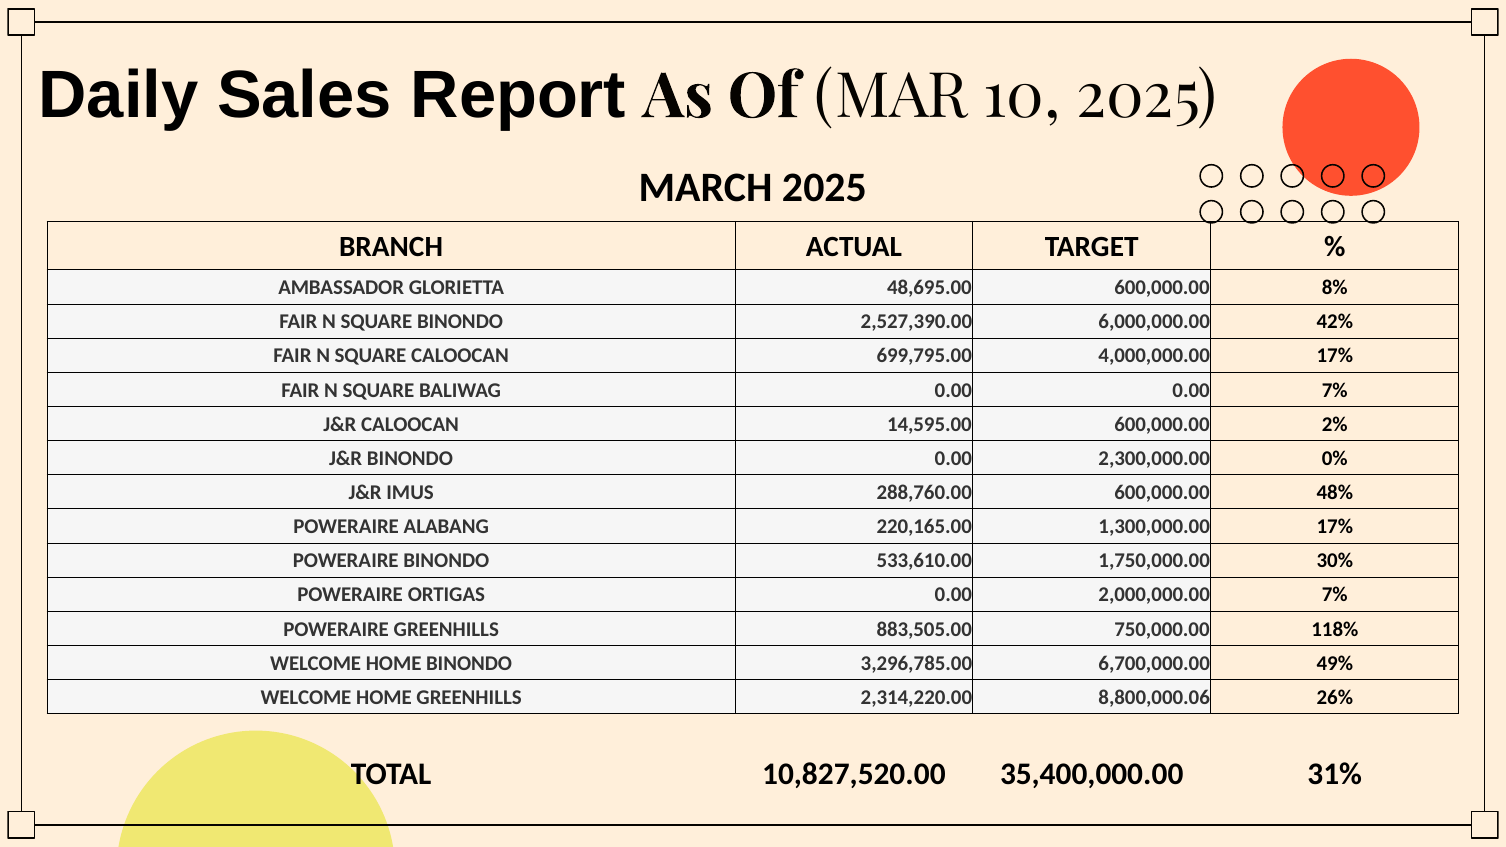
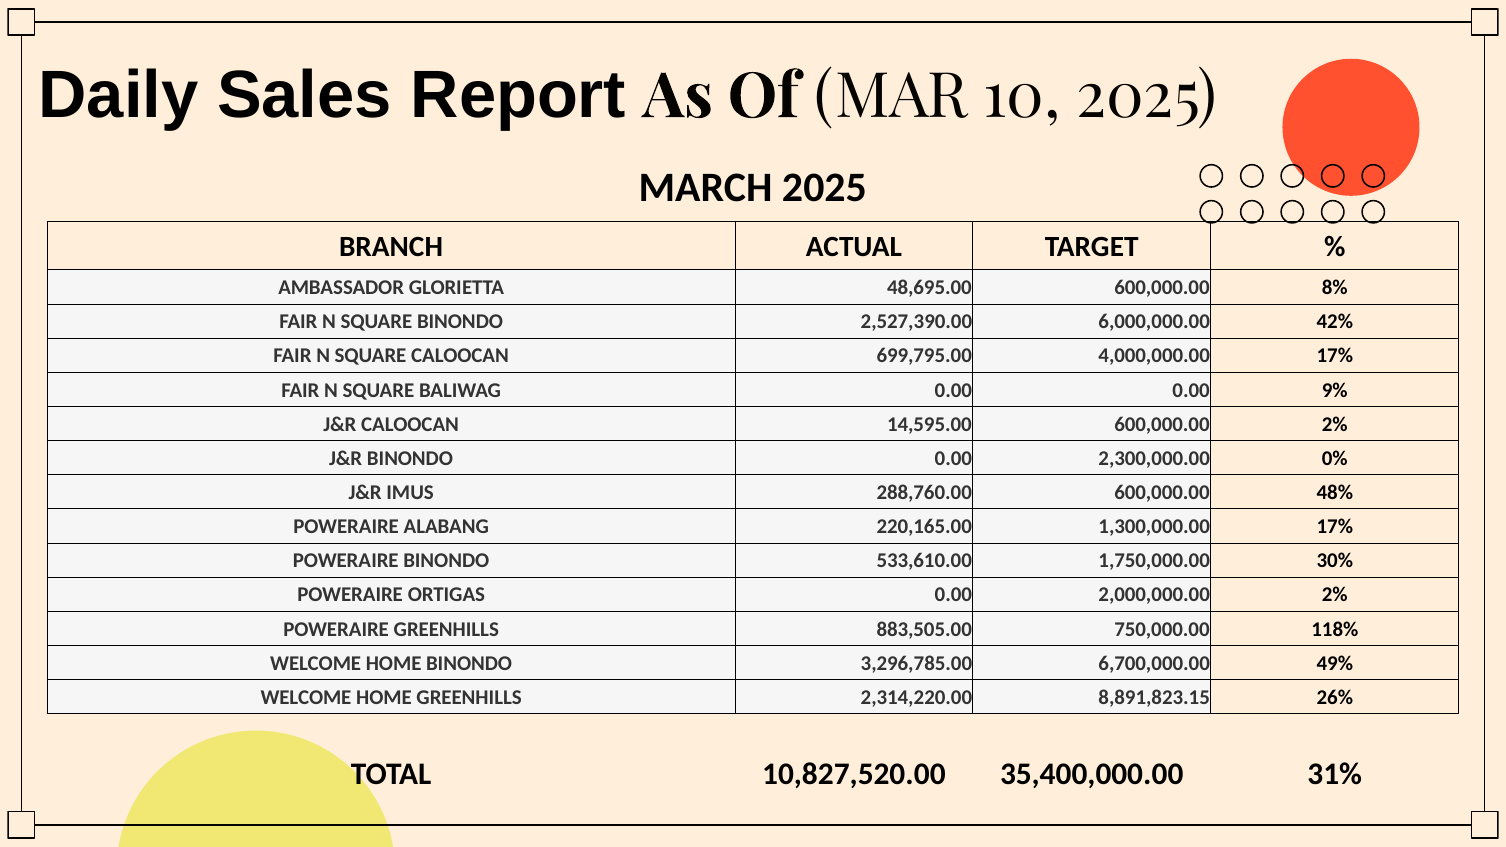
0.00 7%: 7% -> 9%
2,000,000.00 7%: 7% -> 2%
8,800,000.06: 8,800,000.06 -> 8,891,823.15
